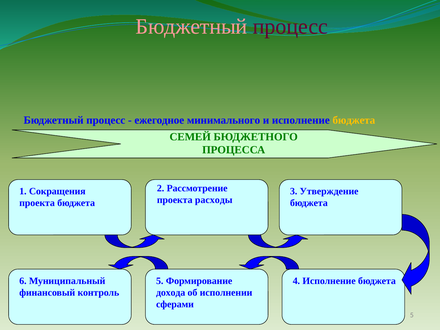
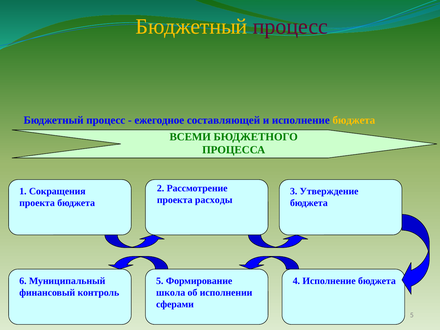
Бюджетный at (191, 27) colour: pink -> yellow
минимального: минимального -> составляющей
СЕМЕЙ: СЕМЕЙ -> ВСЕМИ
дохода: дохода -> школа
